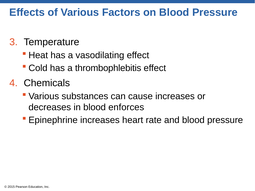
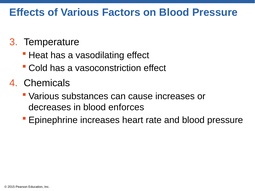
thrombophlebitis: thrombophlebitis -> vasoconstriction
